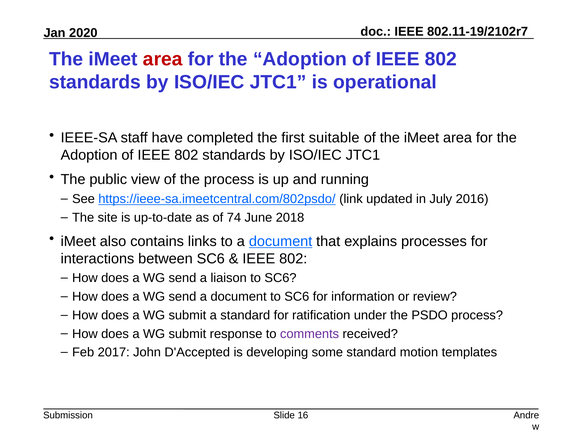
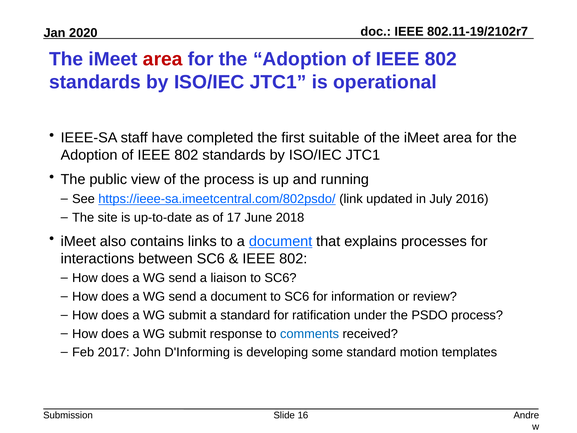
74: 74 -> 17
comments colour: purple -> blue
D'Accepted: D'Accepted -> D'Informing
